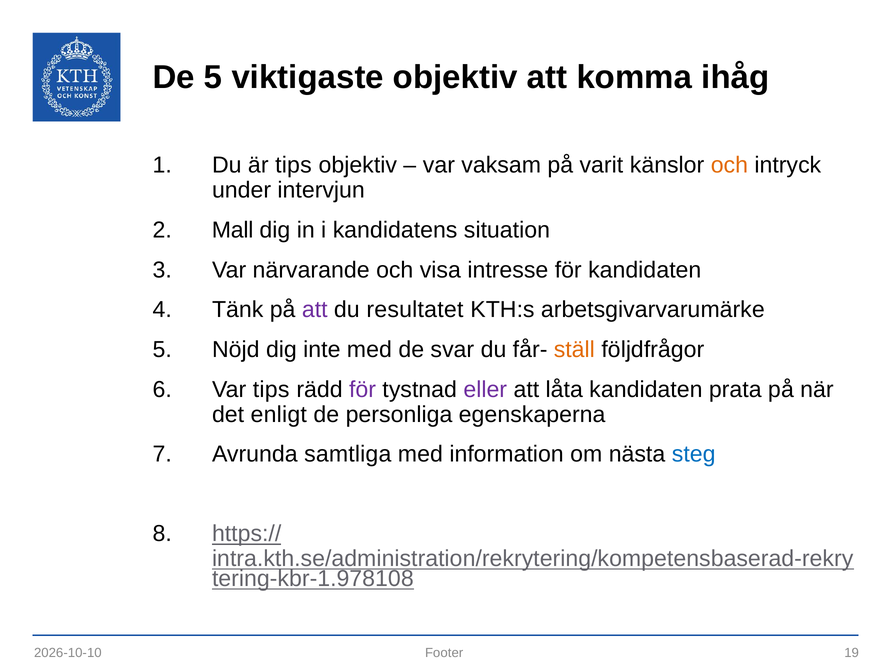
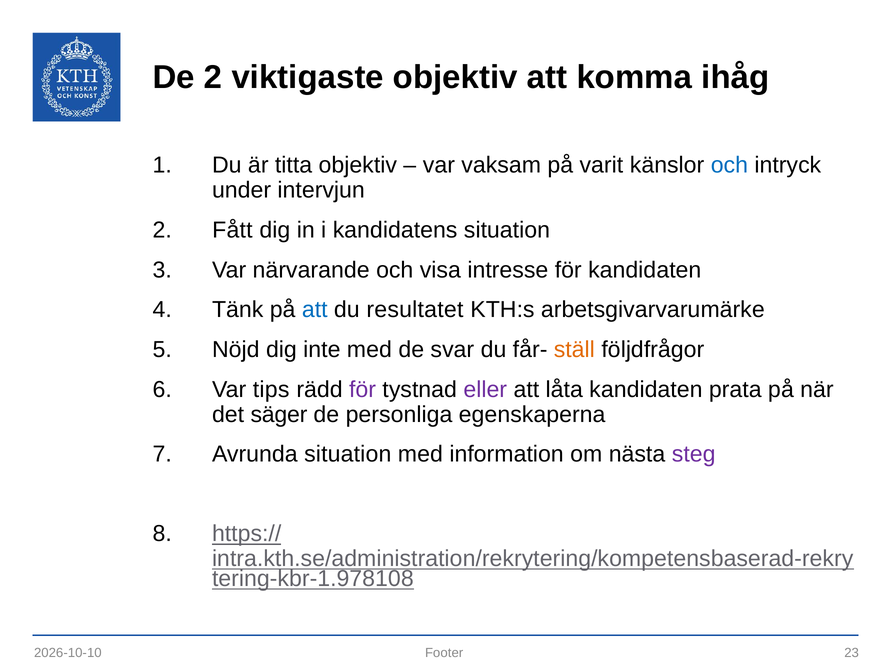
De 5: 5 -> 2
är tips: tips -> titta
och at (729, 165) colour: orange -> blue
Mall: Mall -> Fått
att at (315, 310) colour: purple -> blue
enligt: enligt -> säger
Avrunda samtliga: samtliga -> situation
steg colour: blue -> purple
19: 19 -> 23
